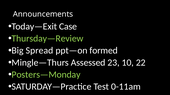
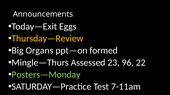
Case: Case -> Eggs
Thursday—Review colour: light green -> yellow
Spread: Spread -> Organs
10: 10 -> 96
0-11am: 0-11am -> 7-11am
